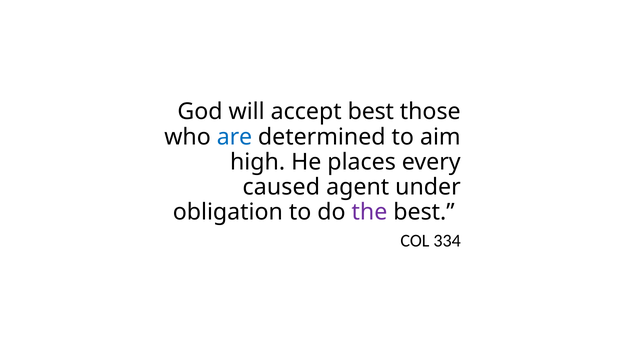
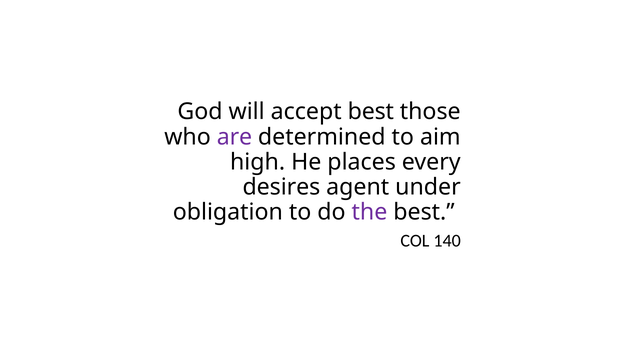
are colour: blue -> purple
caused: caused -> desires
334: 334 -> 140
